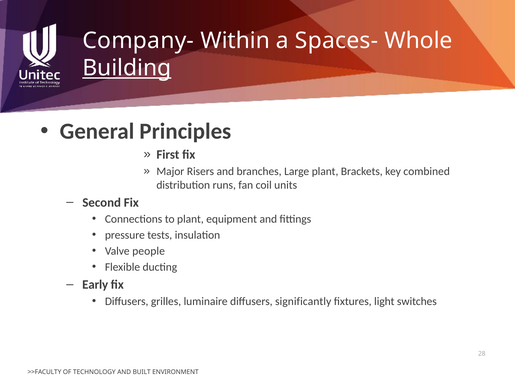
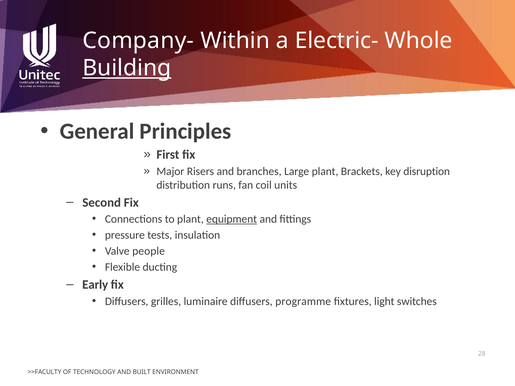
Spaces-: Spaces- -> Electric-
combined: combined -> disruption
equipment underline: none -> present
significantly: significantly -> programme
